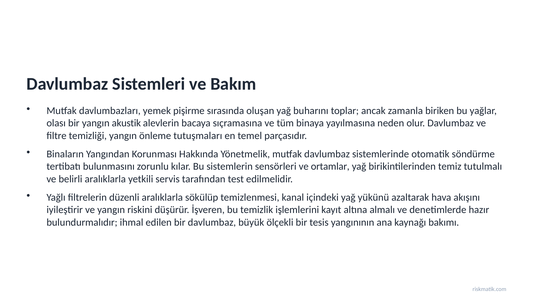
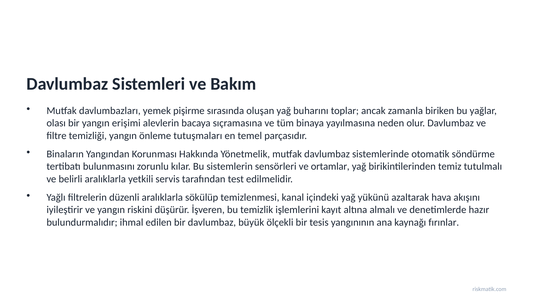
akustik: akustik -> erişimi
bakımı: bakımı -> fırınlar
